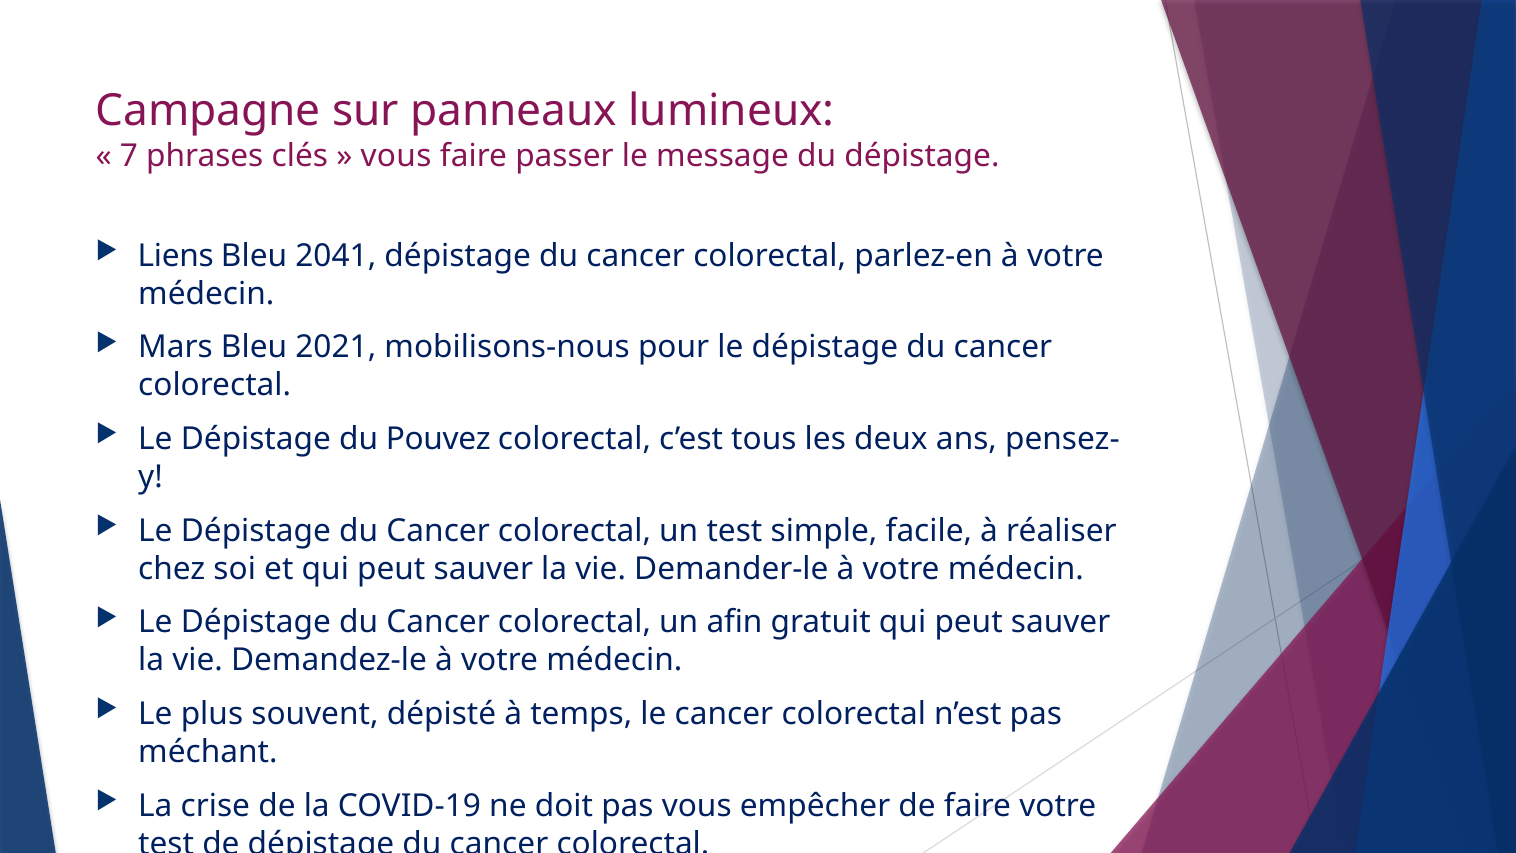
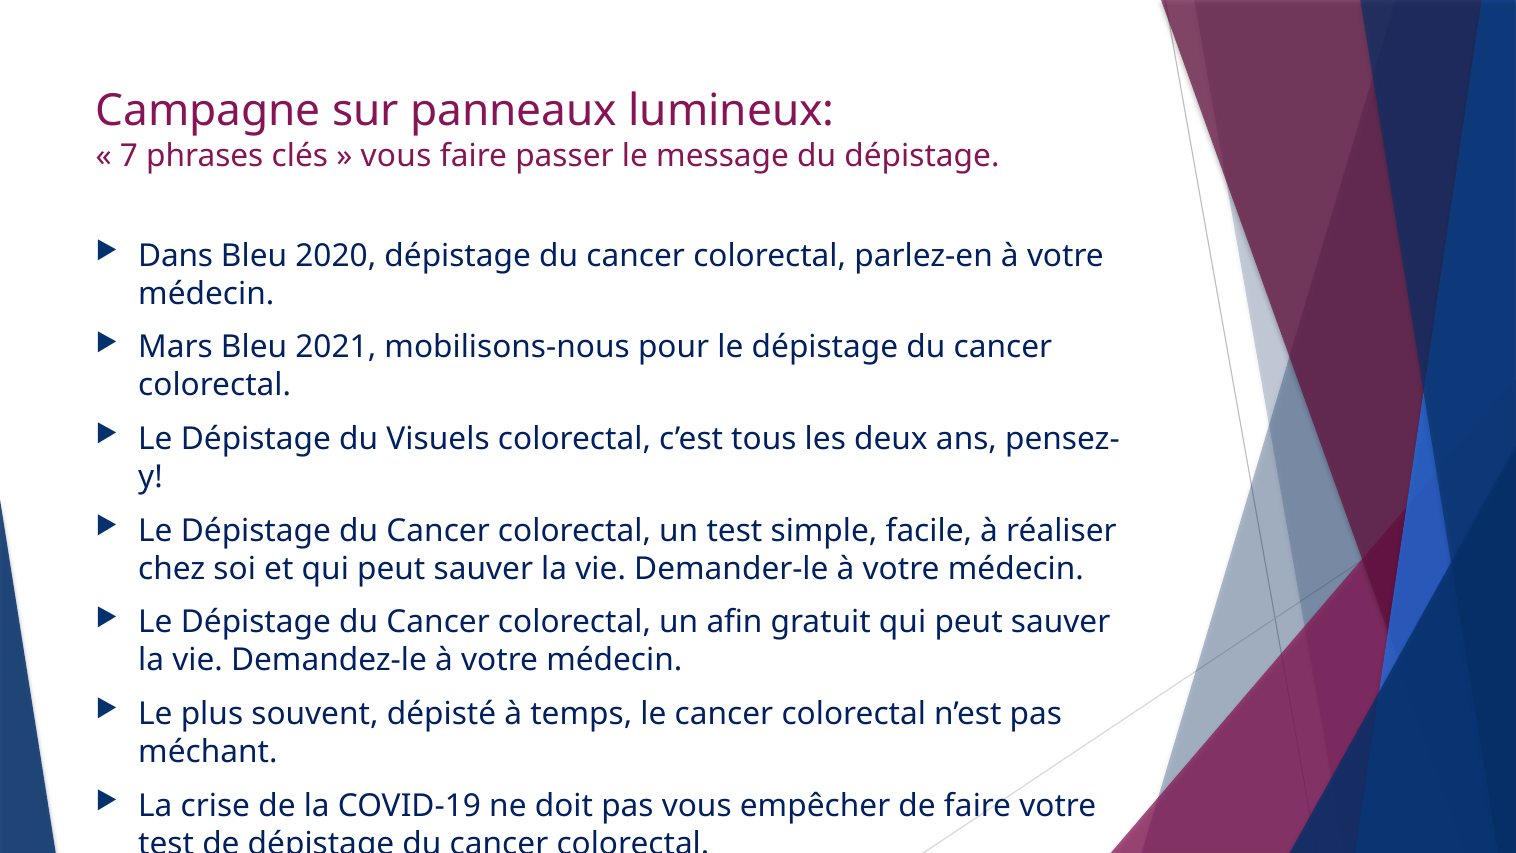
Liens: Liens -> Dans
2041: 2041 -> 2020
Pouvez: Pouvez -> Visuels
